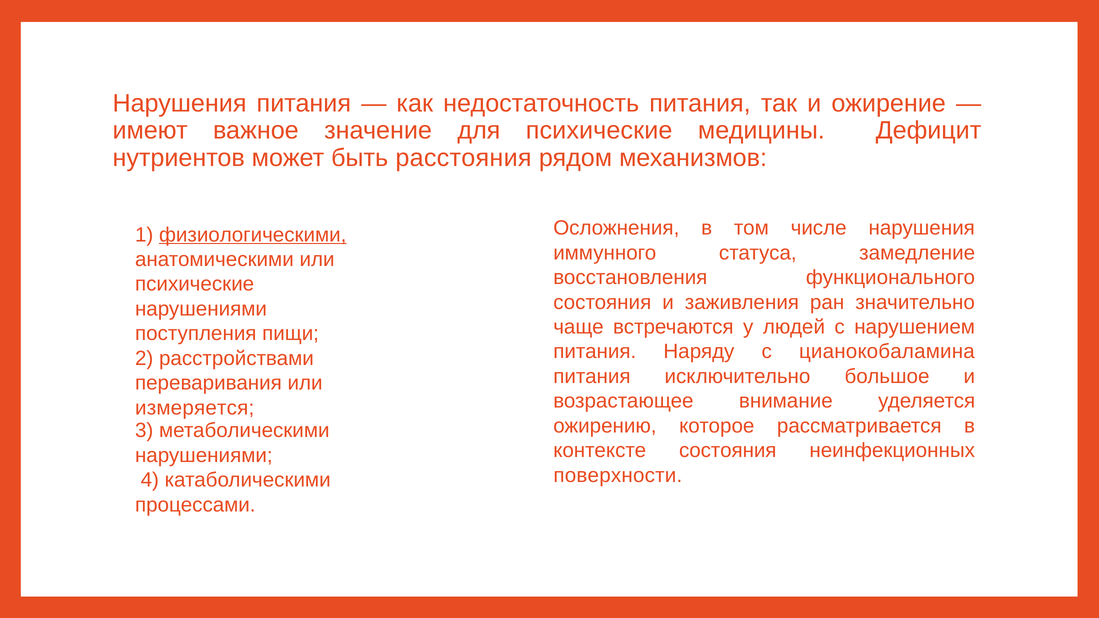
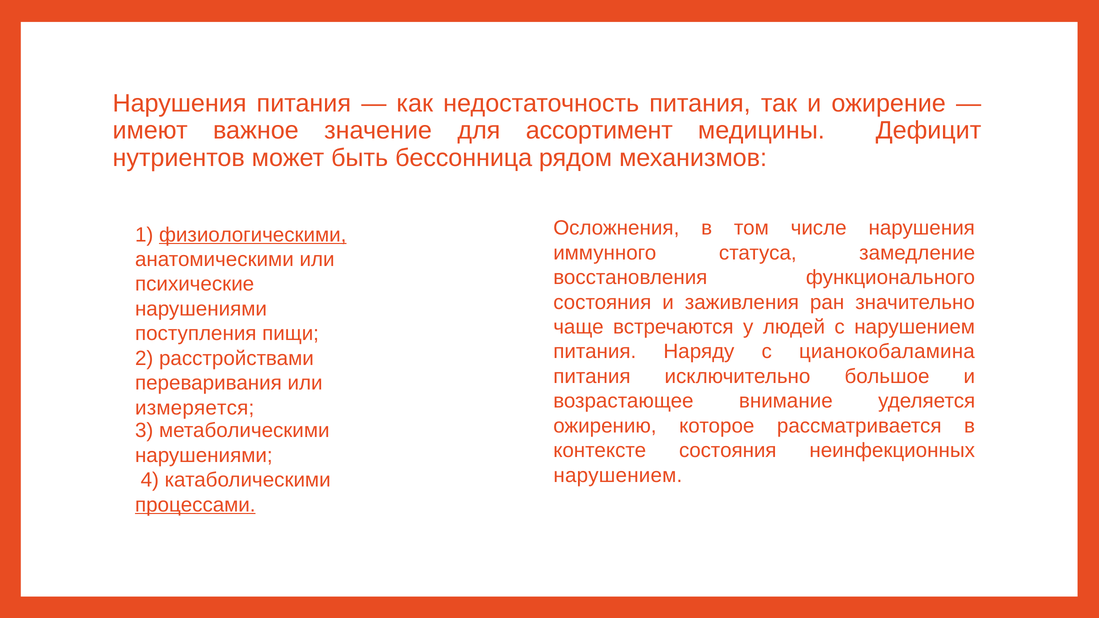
для психические: психические -> ассортимент
расстояния: расстояния -> бессонница
поверхности at (618, 475): поверхности -> нарушением
процессами underline: none -> present
